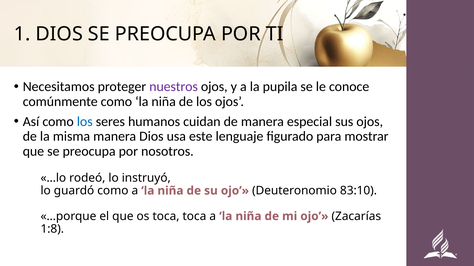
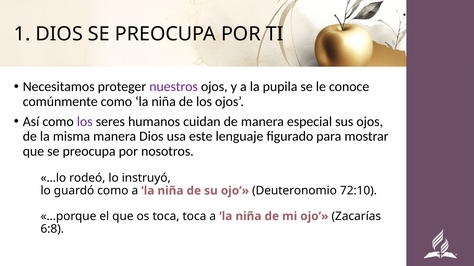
los at (85, 122) colour: blue -> purple
83:10: 83:10 -> 72:10
1:8: 1:8 -> 6:8
